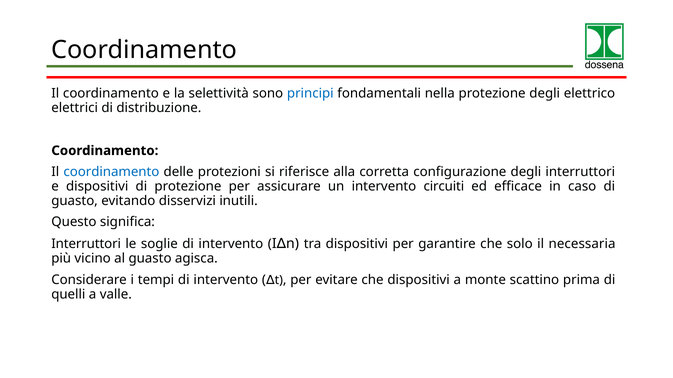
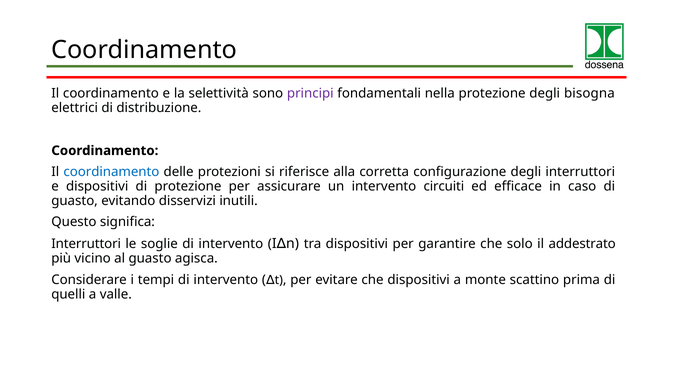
principi colour: blue -> purple
elettrico: elettrico -> bisogna
necessaria: necessaria -> addestrato
